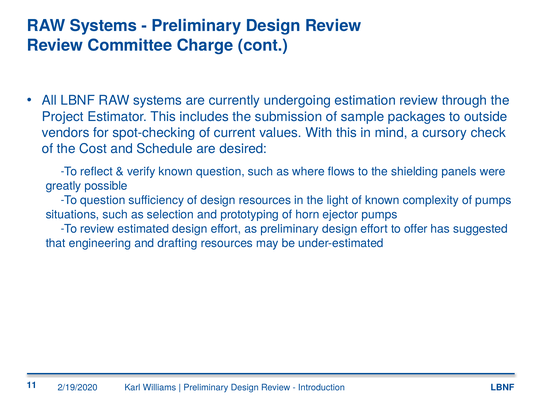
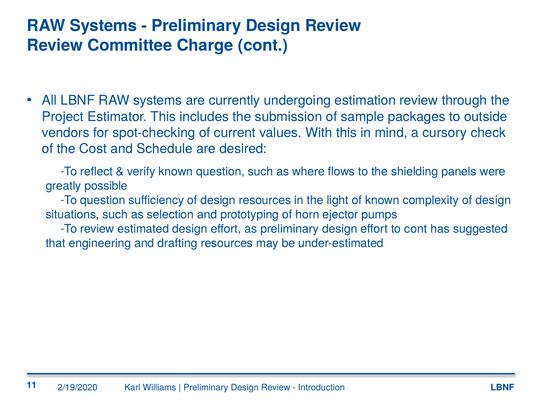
complexity of pumps: pumps -> design
to offer: offer -> cont
